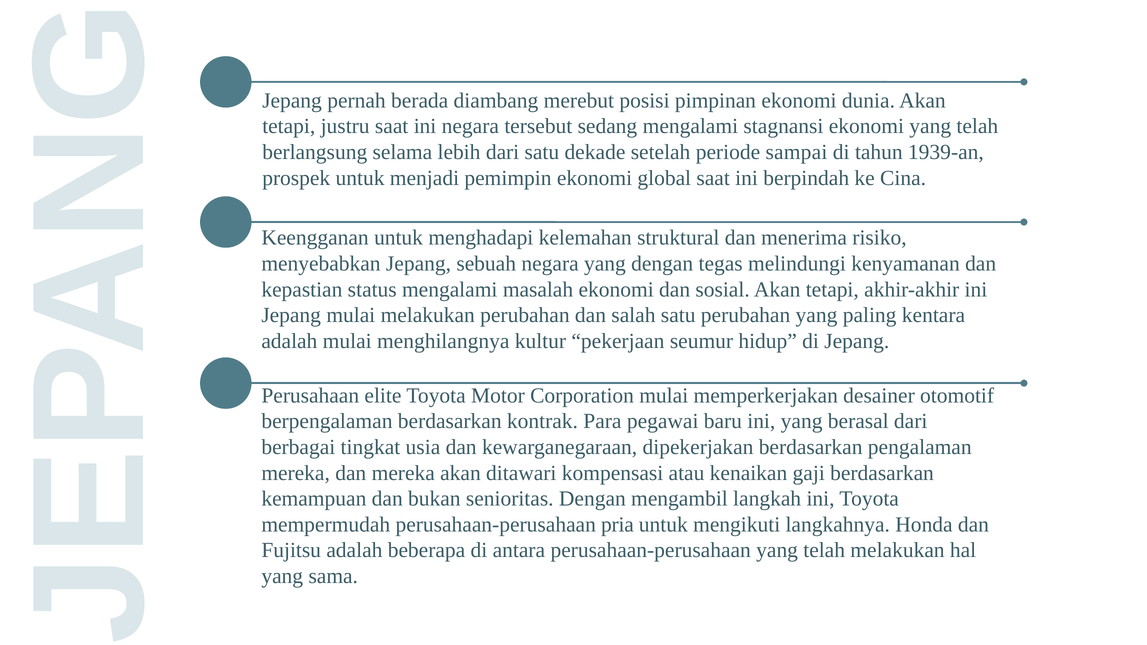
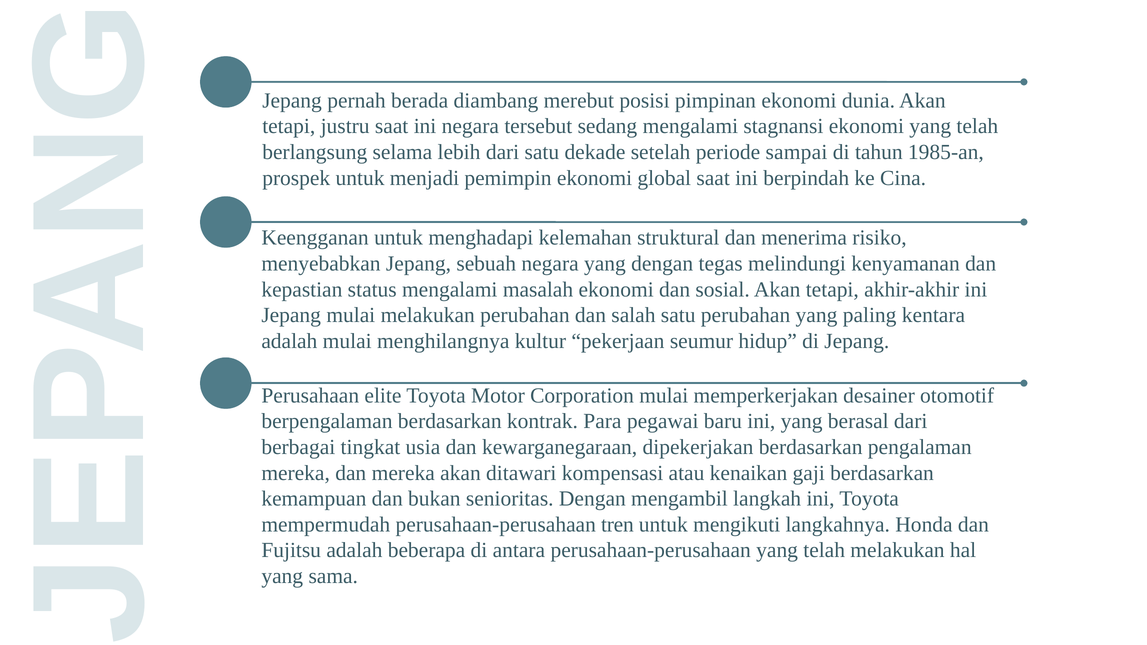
1939-an: 1939-an -> 1985-an
pria: pria -> tren
